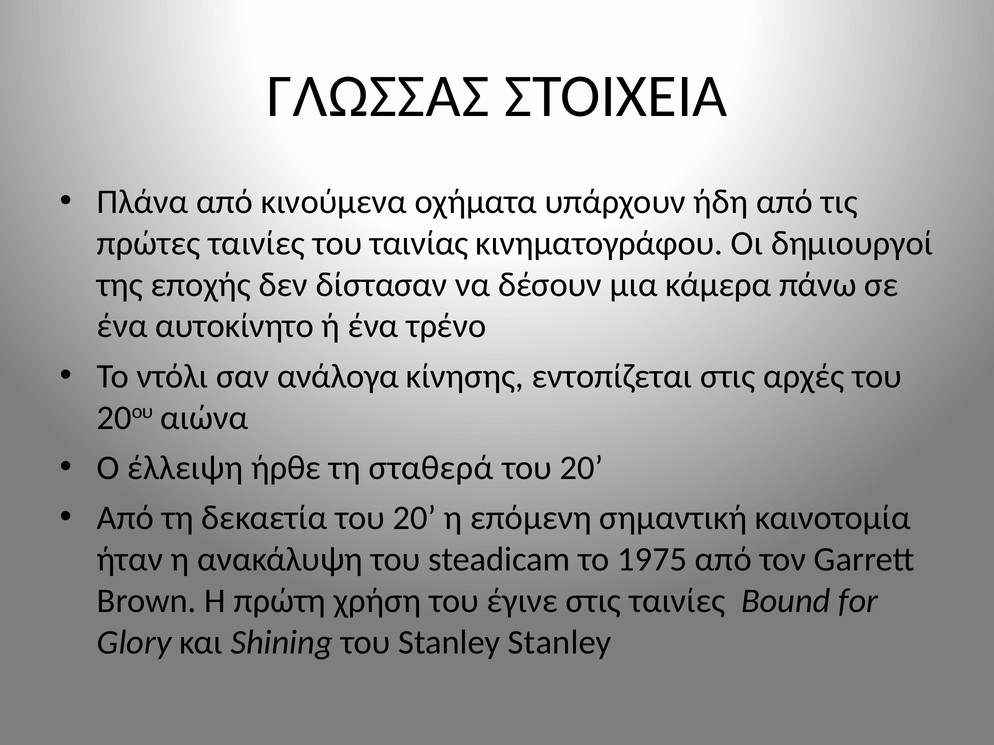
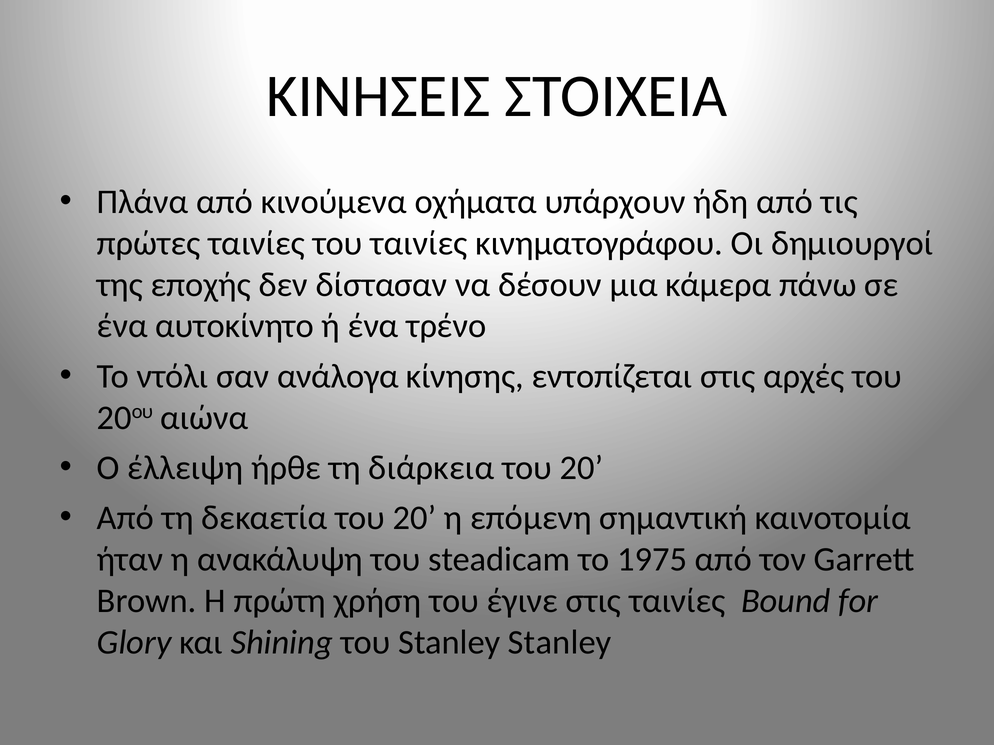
ΓΛΩΣΣΑΣ: ΓΛΩΣΣΑΣ -> ΚΙΝΗΣΕΙΣ
του ταινίας: ταινίας -> ταινίες
σταθερά: σταθερά -> διάρκεια
